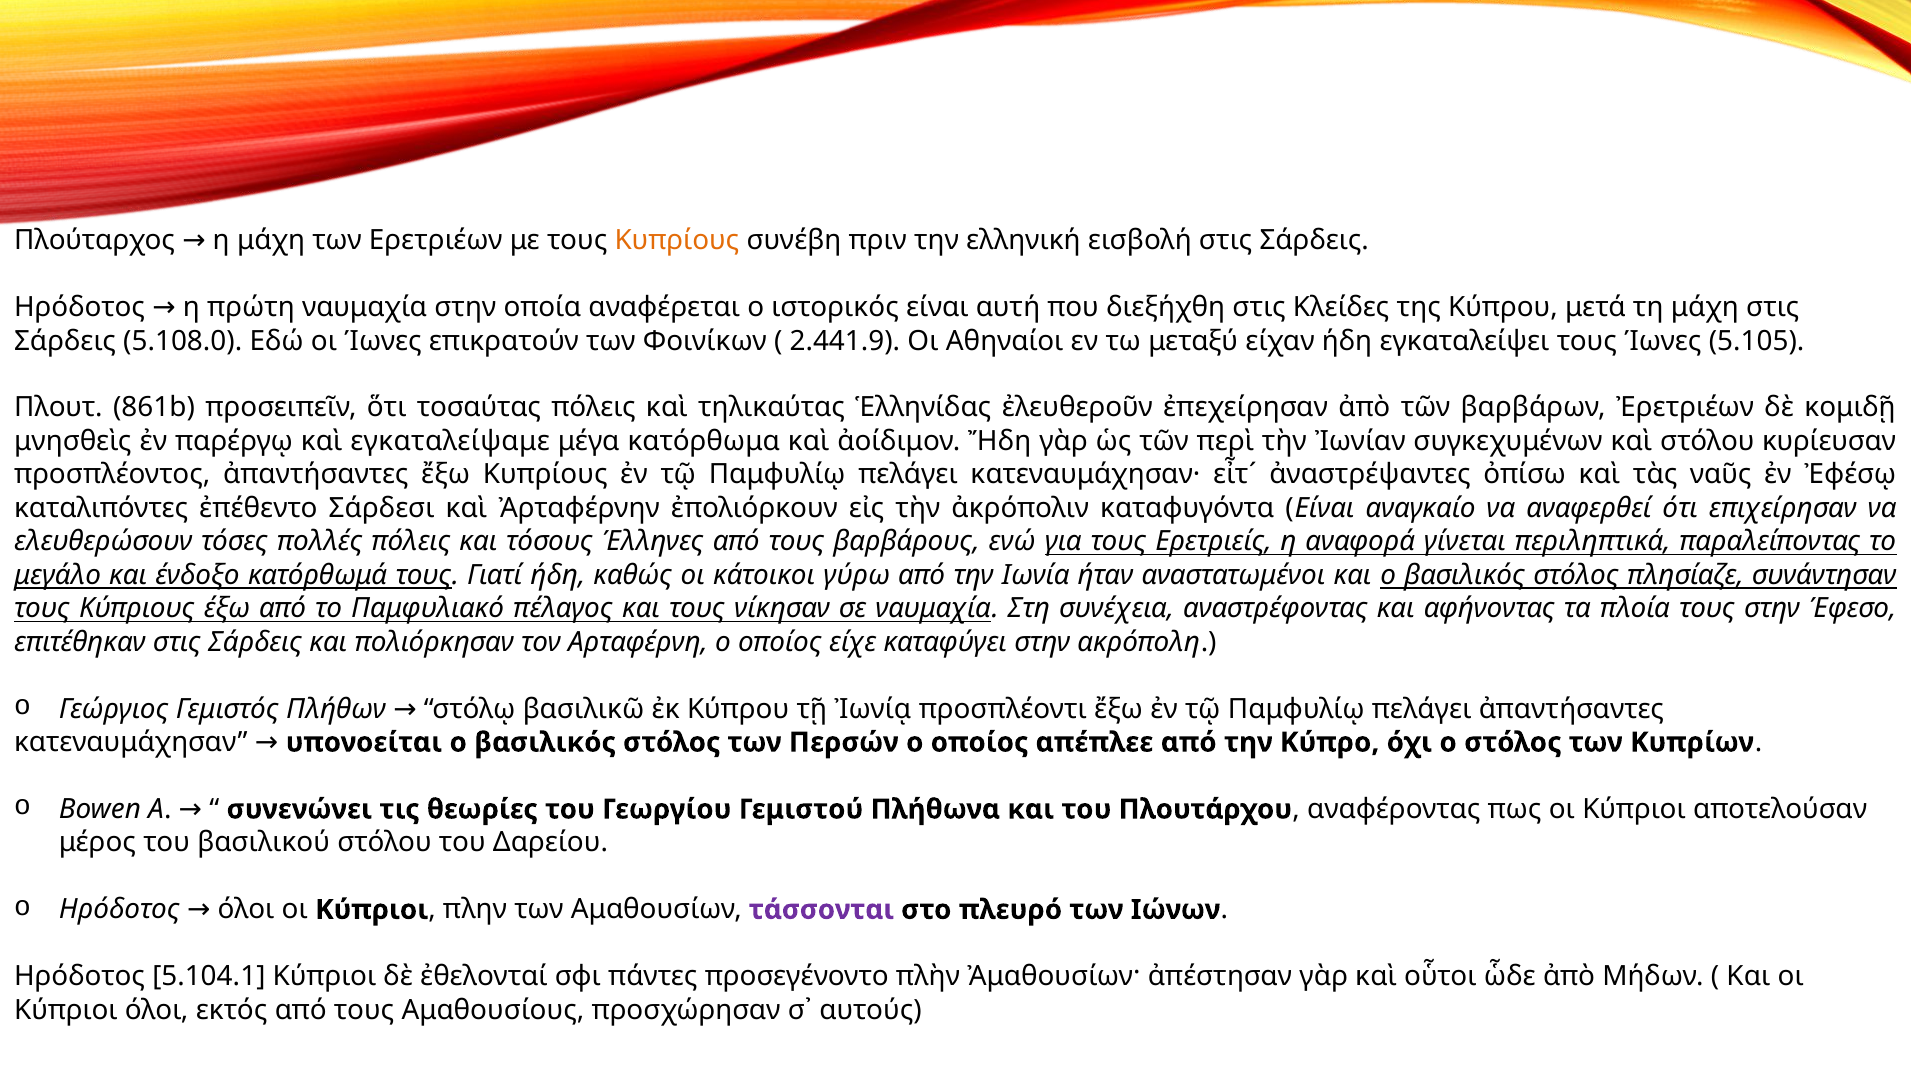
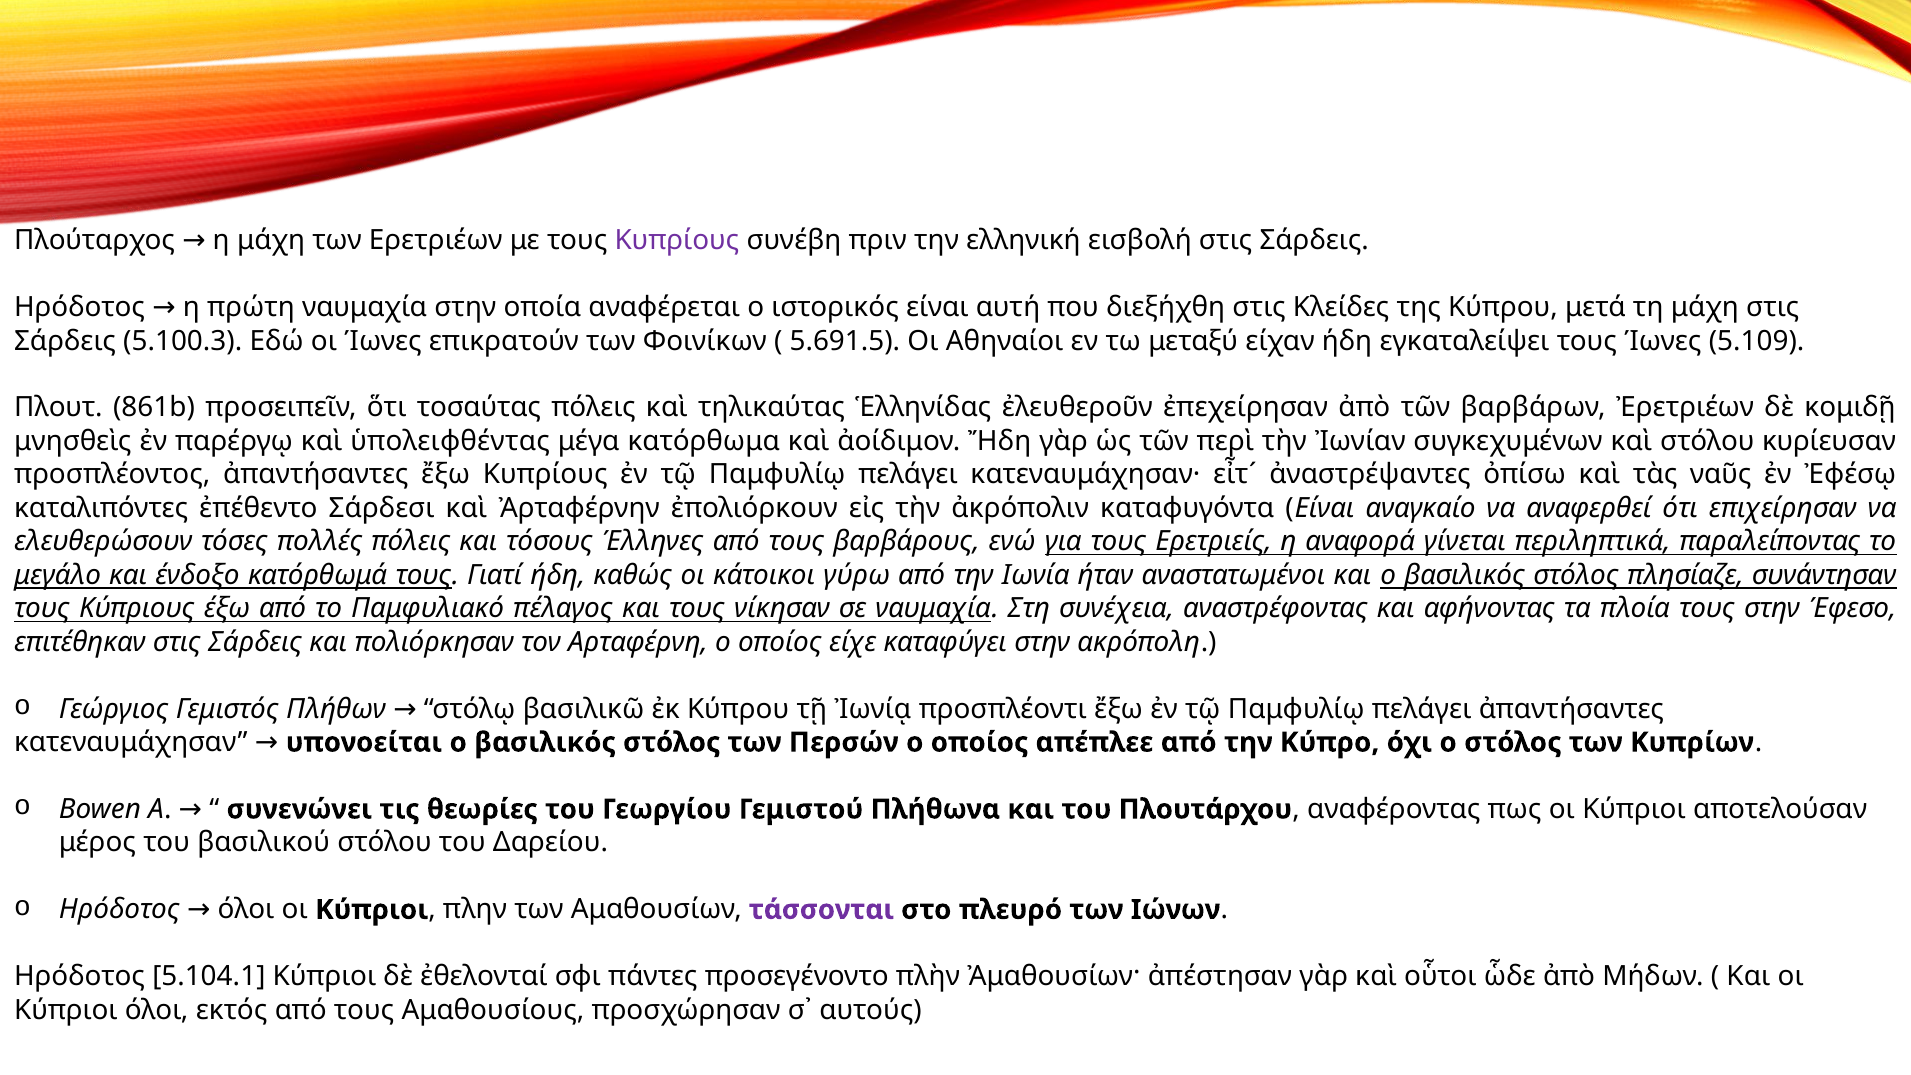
Κυπρίους at (677, 240) colour: orange -> purple
5.108.0: 5.108.0 -> 5.100.3
2.441.9: 2.441.9 -> 5.691.5
5.105: 5.105 -> 5.109
εγκαταλείψαμε: εγκαταλείψαμε -> ὑπολειφθέντας
